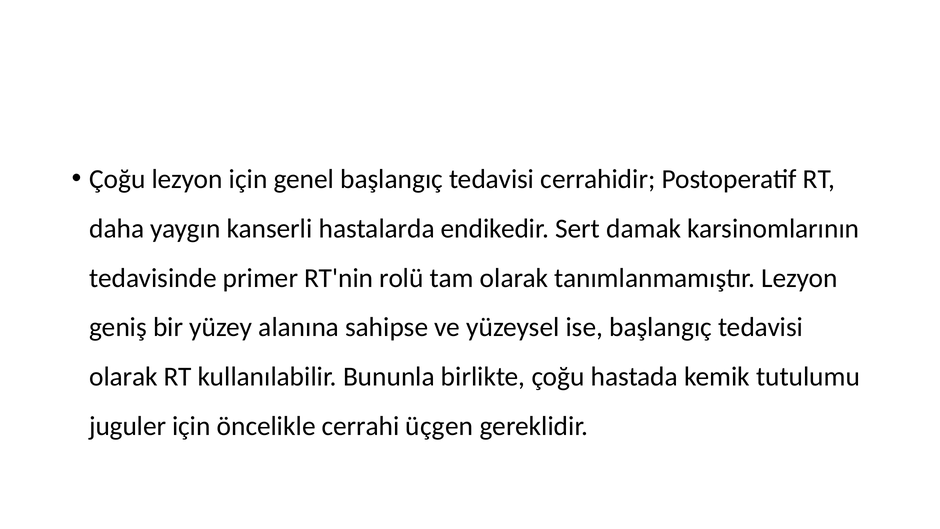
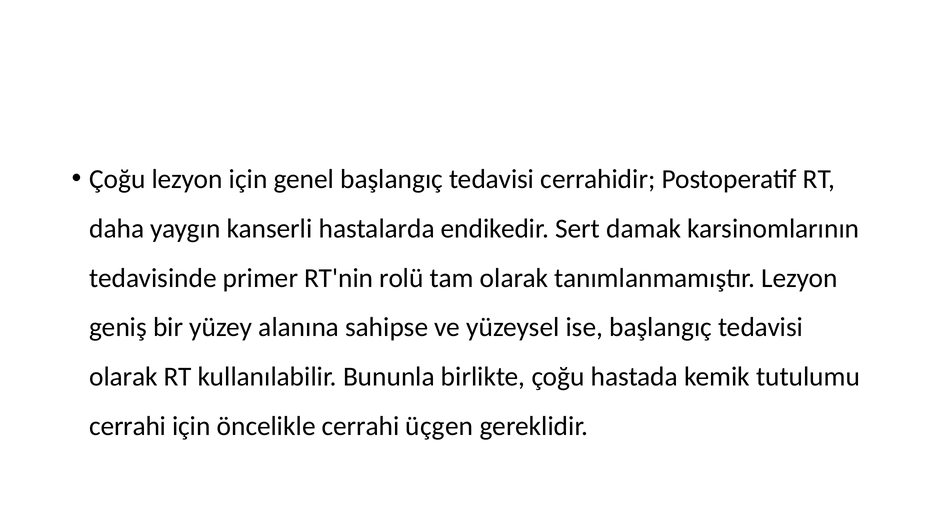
juguler at (128, 426): juguler -> cerrahi
